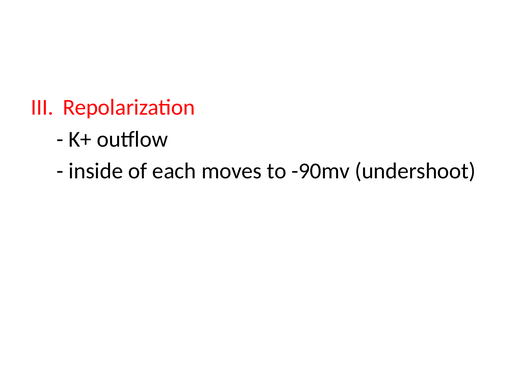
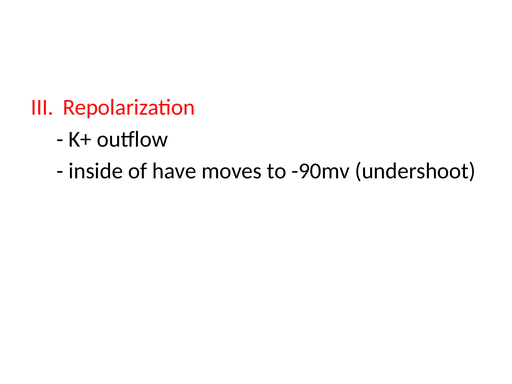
each: each -> have
